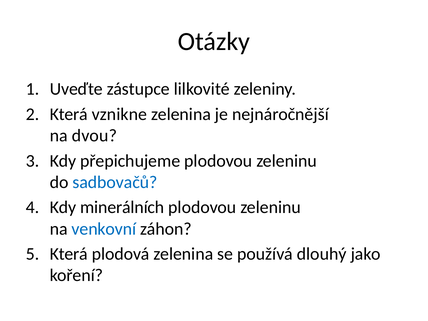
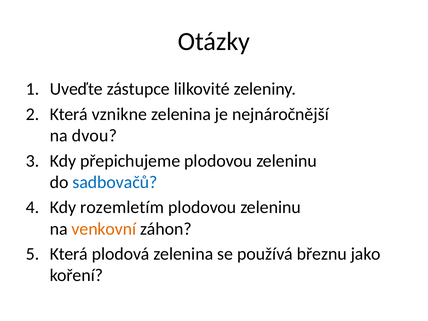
minerálních: minerálních -> rozemletím
venkovní colour: blue -> orange
dlouhý: dlouhý -> březnu
